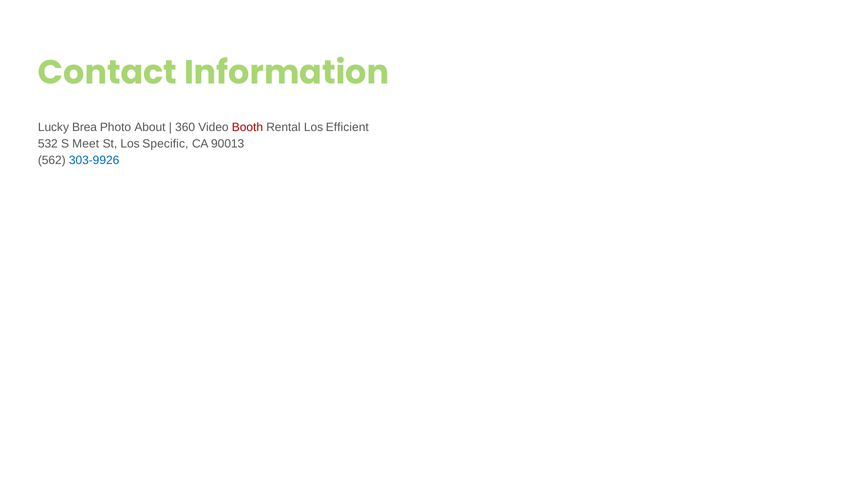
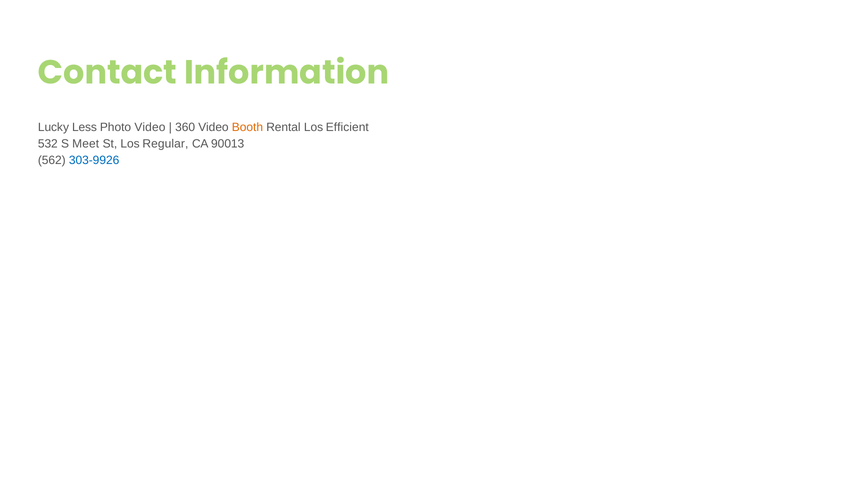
Brea: Brea -> Less
Photo About: About -> Video
Booth colour: red -> orange
Specific: Specific -> Regular
